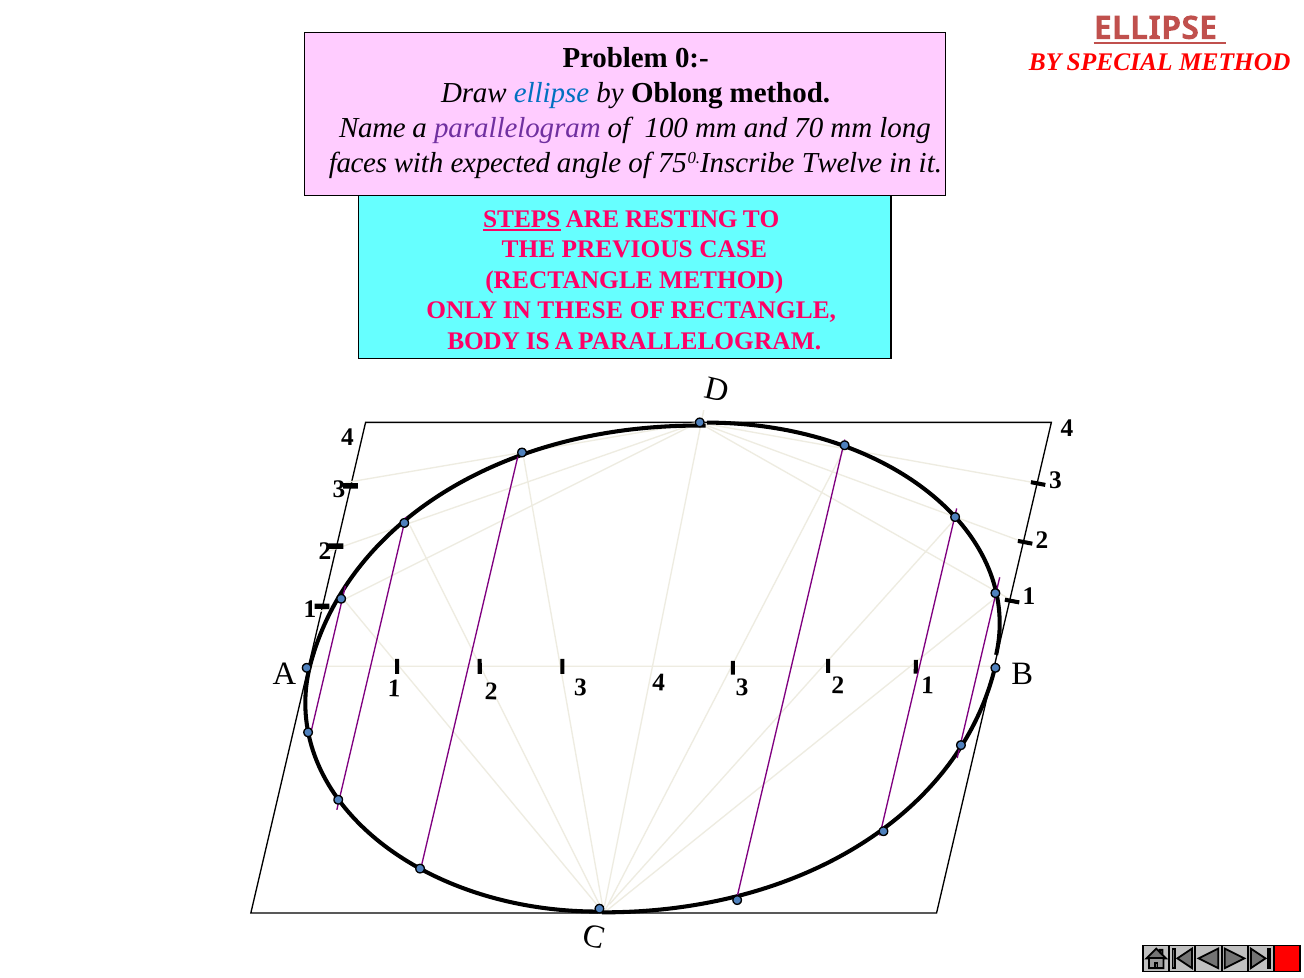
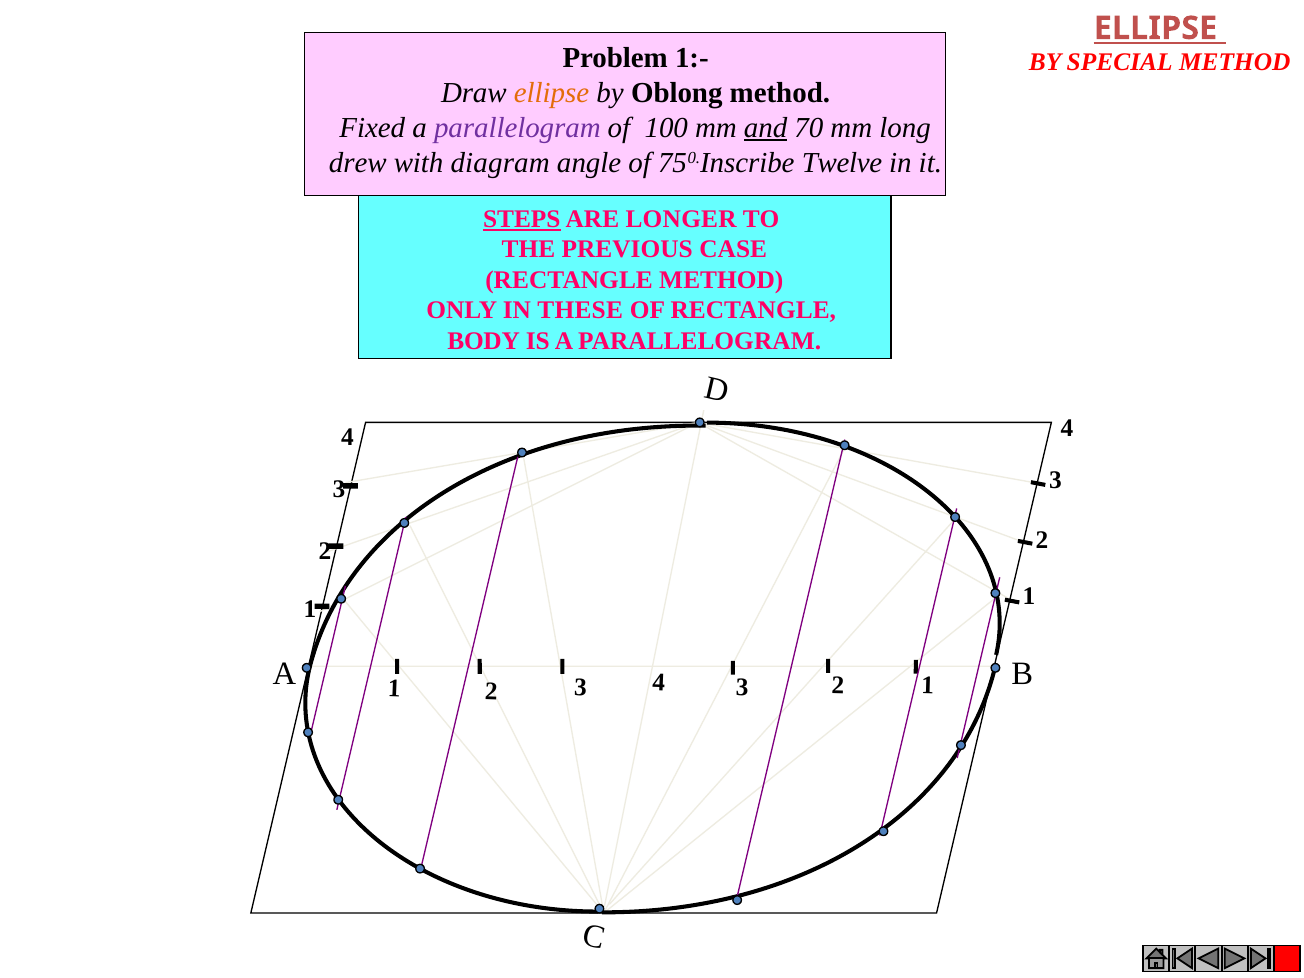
0:-: 0:- -> 1:-
ellipse at (552, 93) colour: blue -> orange
Name: Name -> Fixed
and underline: none -> present
faces: faces -> drew
expected: expected -> diagram
RESTING: RESTING -> LONGER
